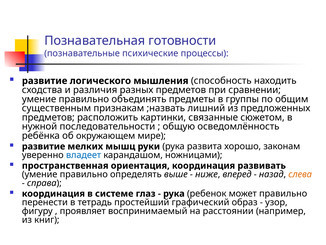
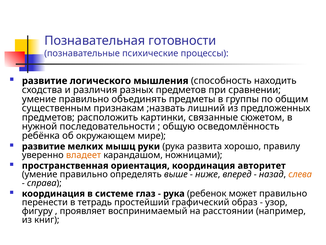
законам: законам -> правилу
владеет colour: blue -> orange
развивать: развивать -> авторитет
